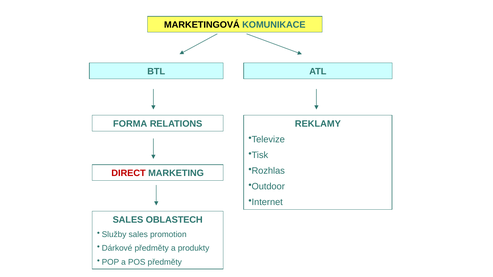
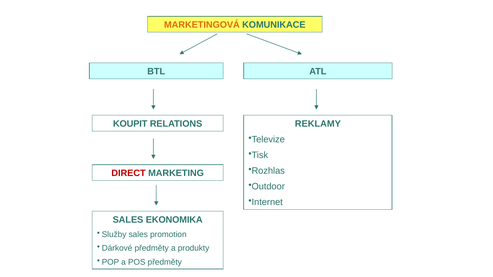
MARKETINGOVÁ colour: black -> orange
FORMA: FORMA -> KOUPIT
OBLASTECH: OBLASTECH -> EKONOMIKA
